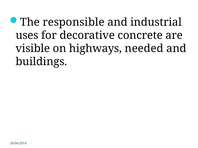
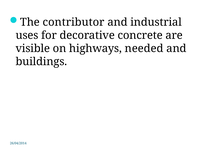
responsible: responsible -> contributor
